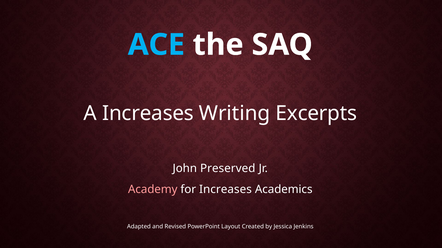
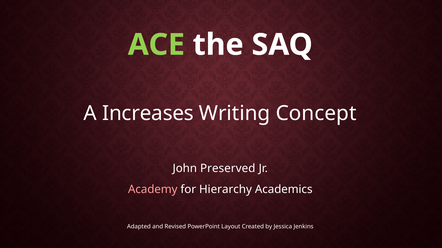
ACE colour: light blue -> light green
Excerpts: Excerpts -> Concept
for Increases: Increases -> Hierarchy
